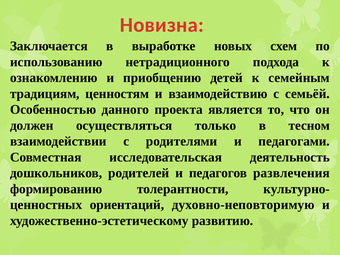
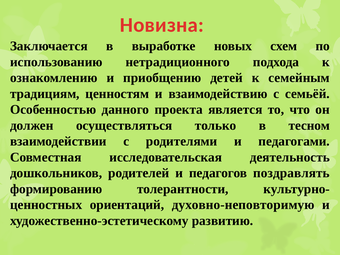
развлечения: развлечения -> поздравлять
